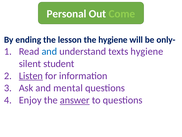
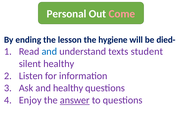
Come colour: light green -> pink
only-: only- -> died-
texts hygiene: hygiene -> student
silent student: student -> healthy
Listen underline: present -> none
and mental: mental -> healthy
